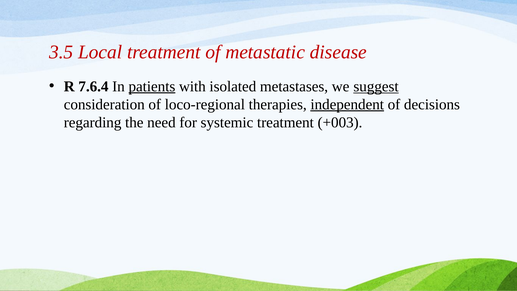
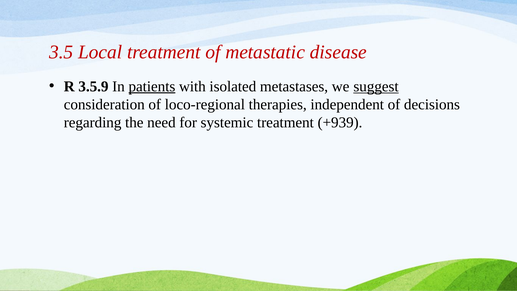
7.6.4: 7.6.4 -> 3.5.9
independent underline: present -> none
+003: +003 -> +939
